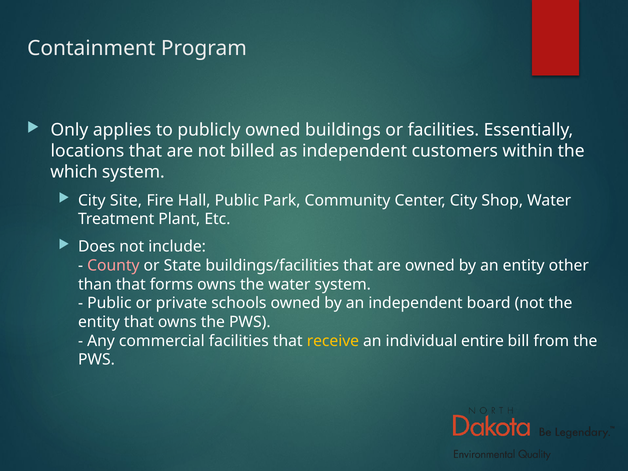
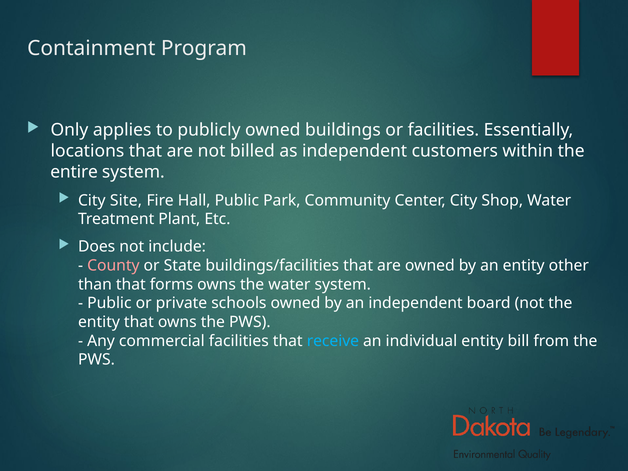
which: which -> entire
receive colour: yellow -> light blue
individual entire: entire -> entity
